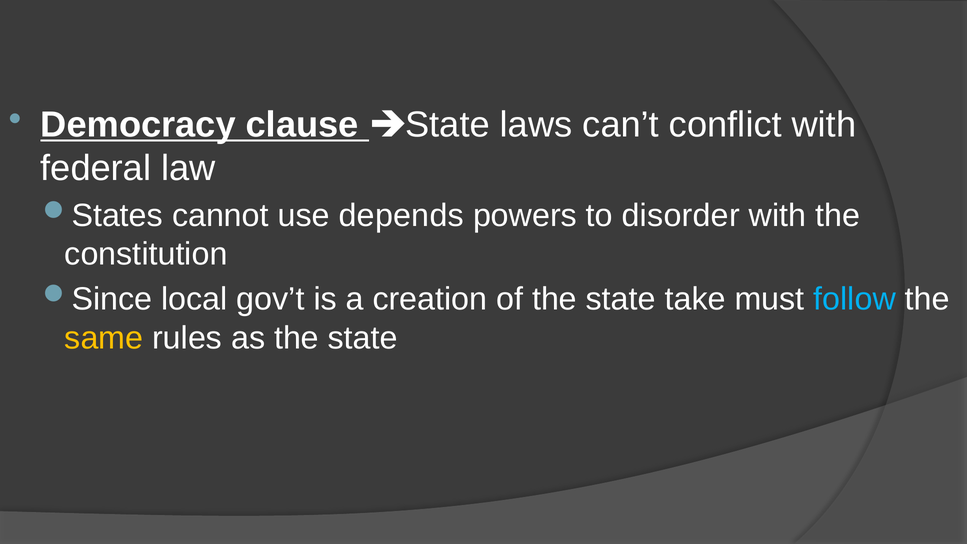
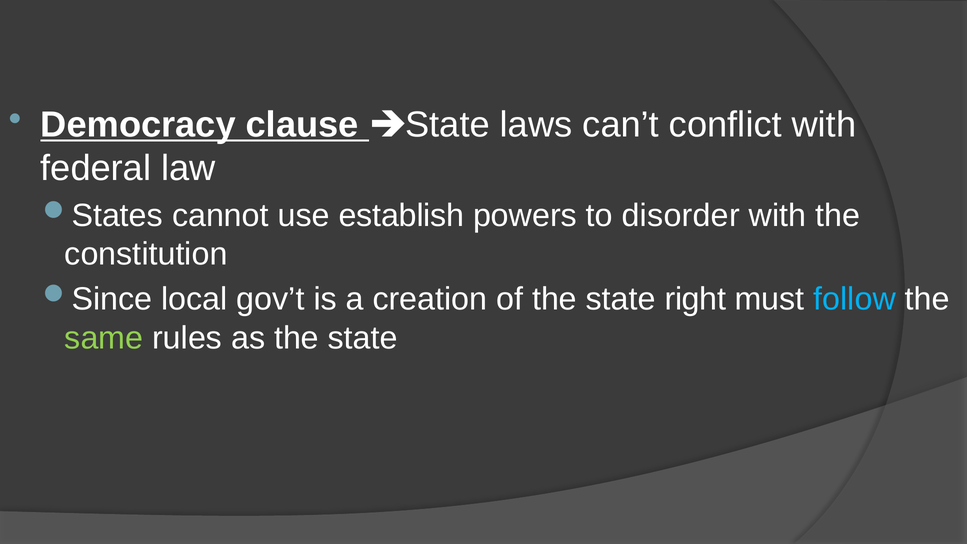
depends: depends -> establish
take: take -> right
same colour: yellow -> light green
